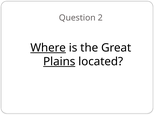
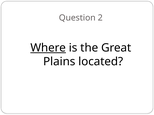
Plains underline: present -> none
